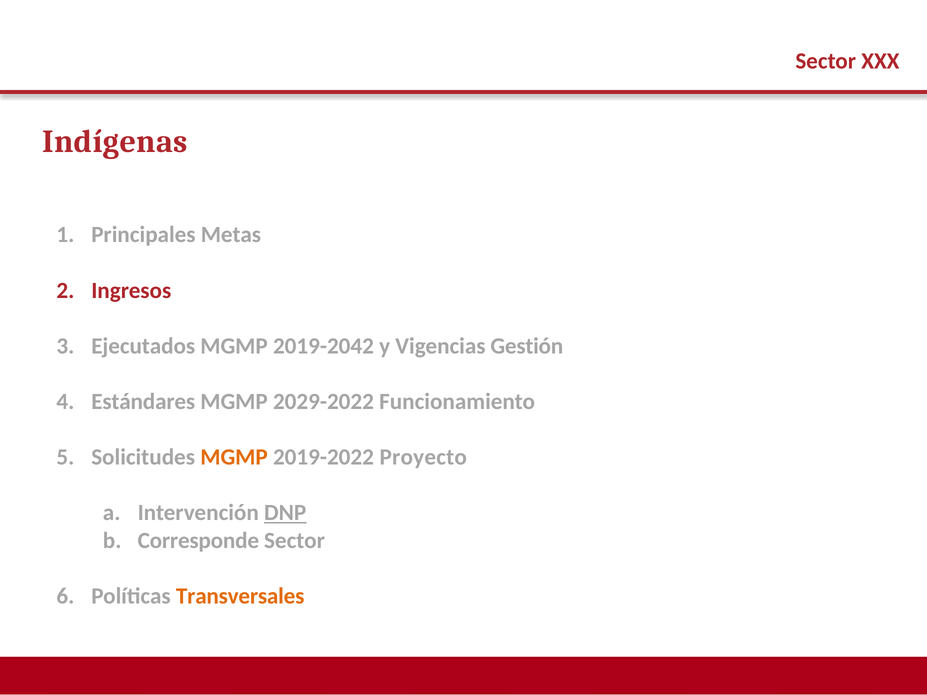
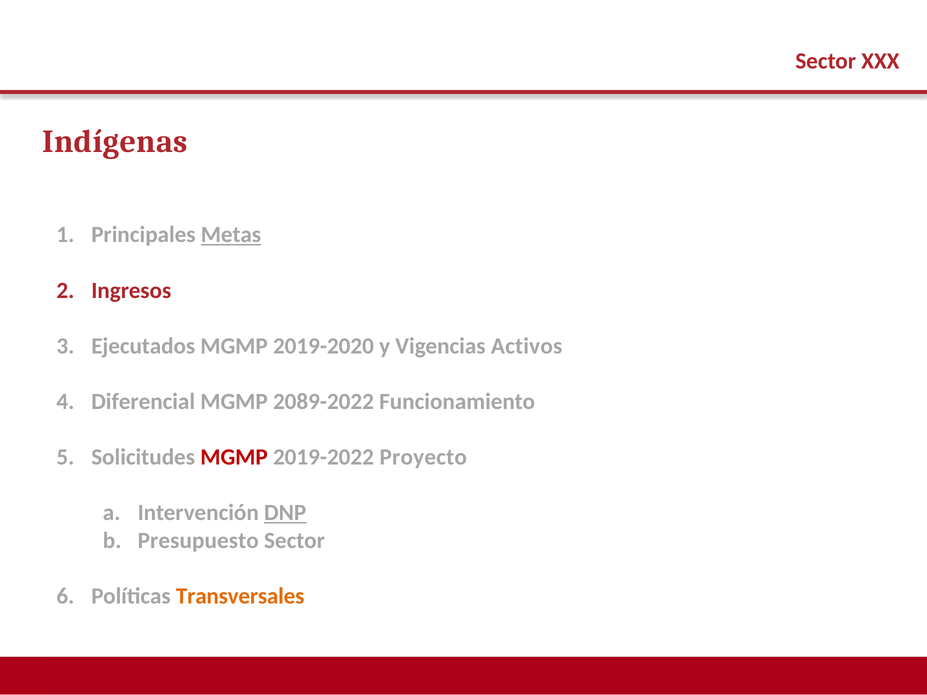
Metas underline: none -> present
2019-2042: 2019-2042 -> 2019-2020
Gestión: Gestión -> Activos
Estándares: Estándares -> Diferencial
2029-2022: 2029-2022 -> 2089-2022
MGMP at (234, 457) colour: orange -> red
Corresponde: Corresponde -> Presupuesto
